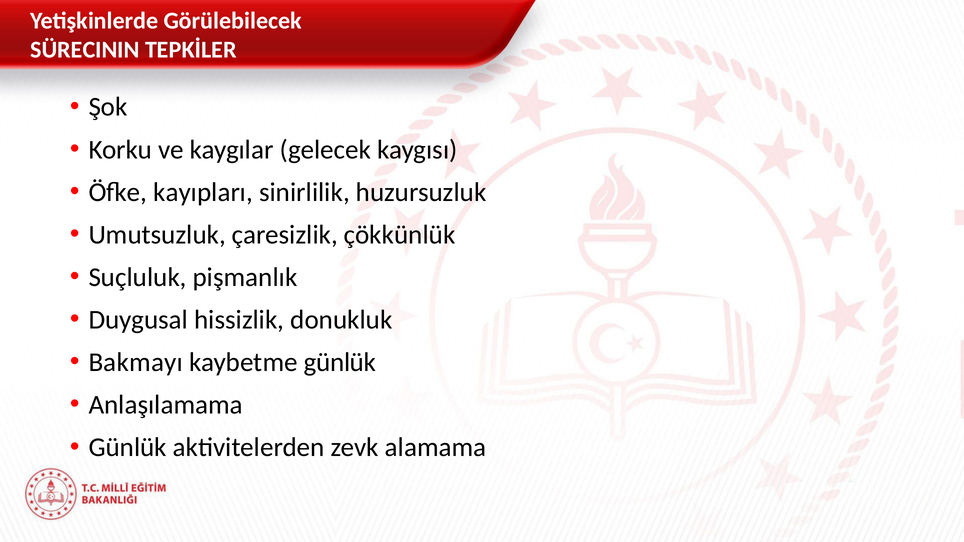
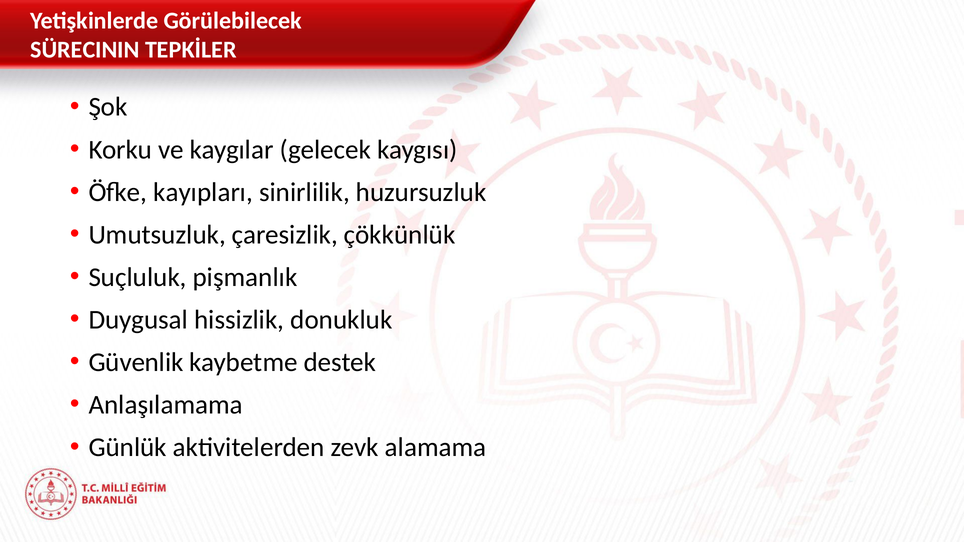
Bakmayı: Bakmayı -> Güvenlik
kaybetme günlük: günlük -> destek
